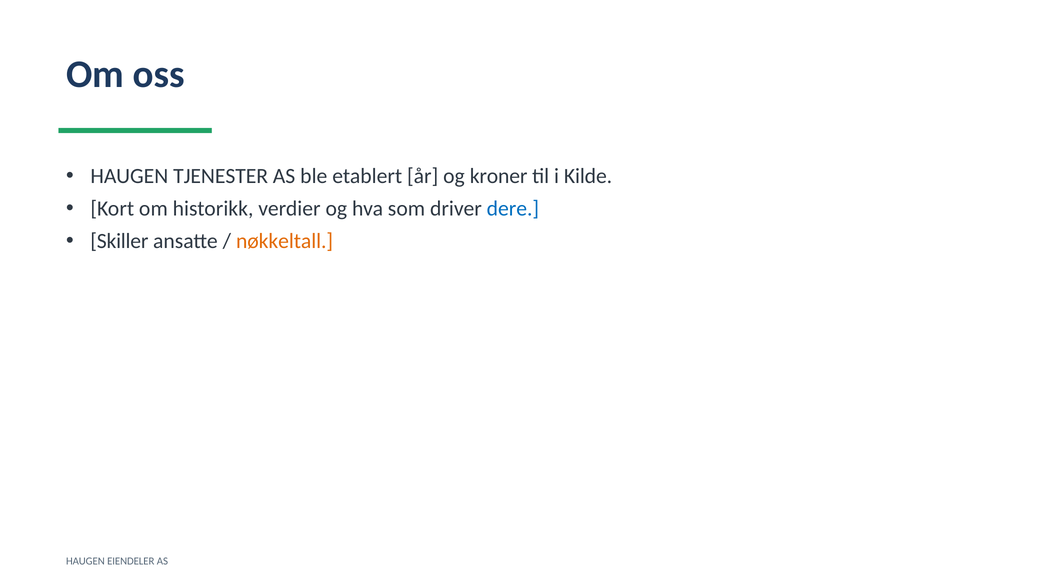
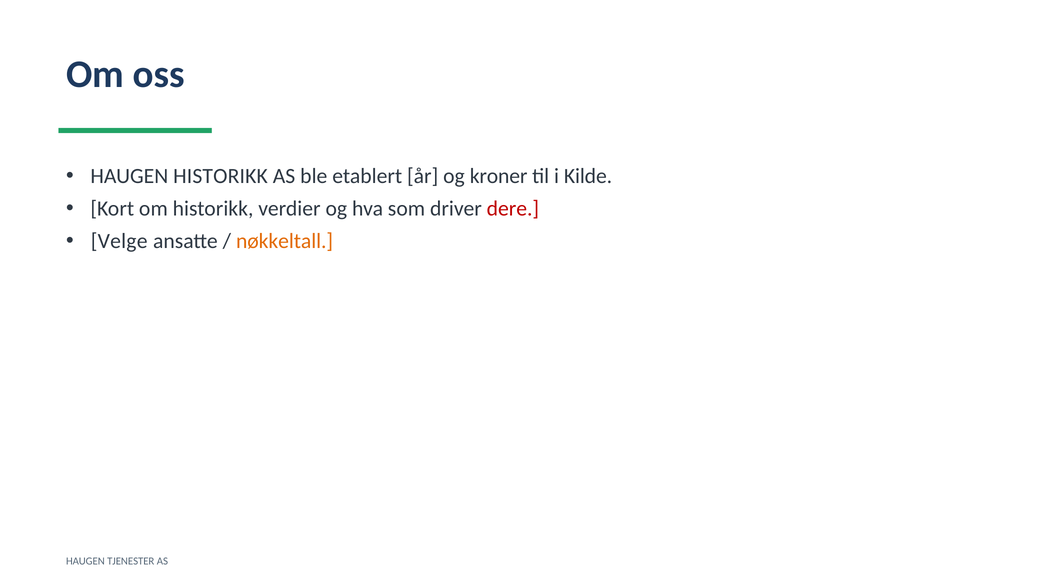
HAUGEN TJENESTER: TJENESTER -> HISTORIKK
dere colour: blue -> red
Skiller: Skiller -> Velge
EIENDELER: EIENDELER -> TJENESTER
